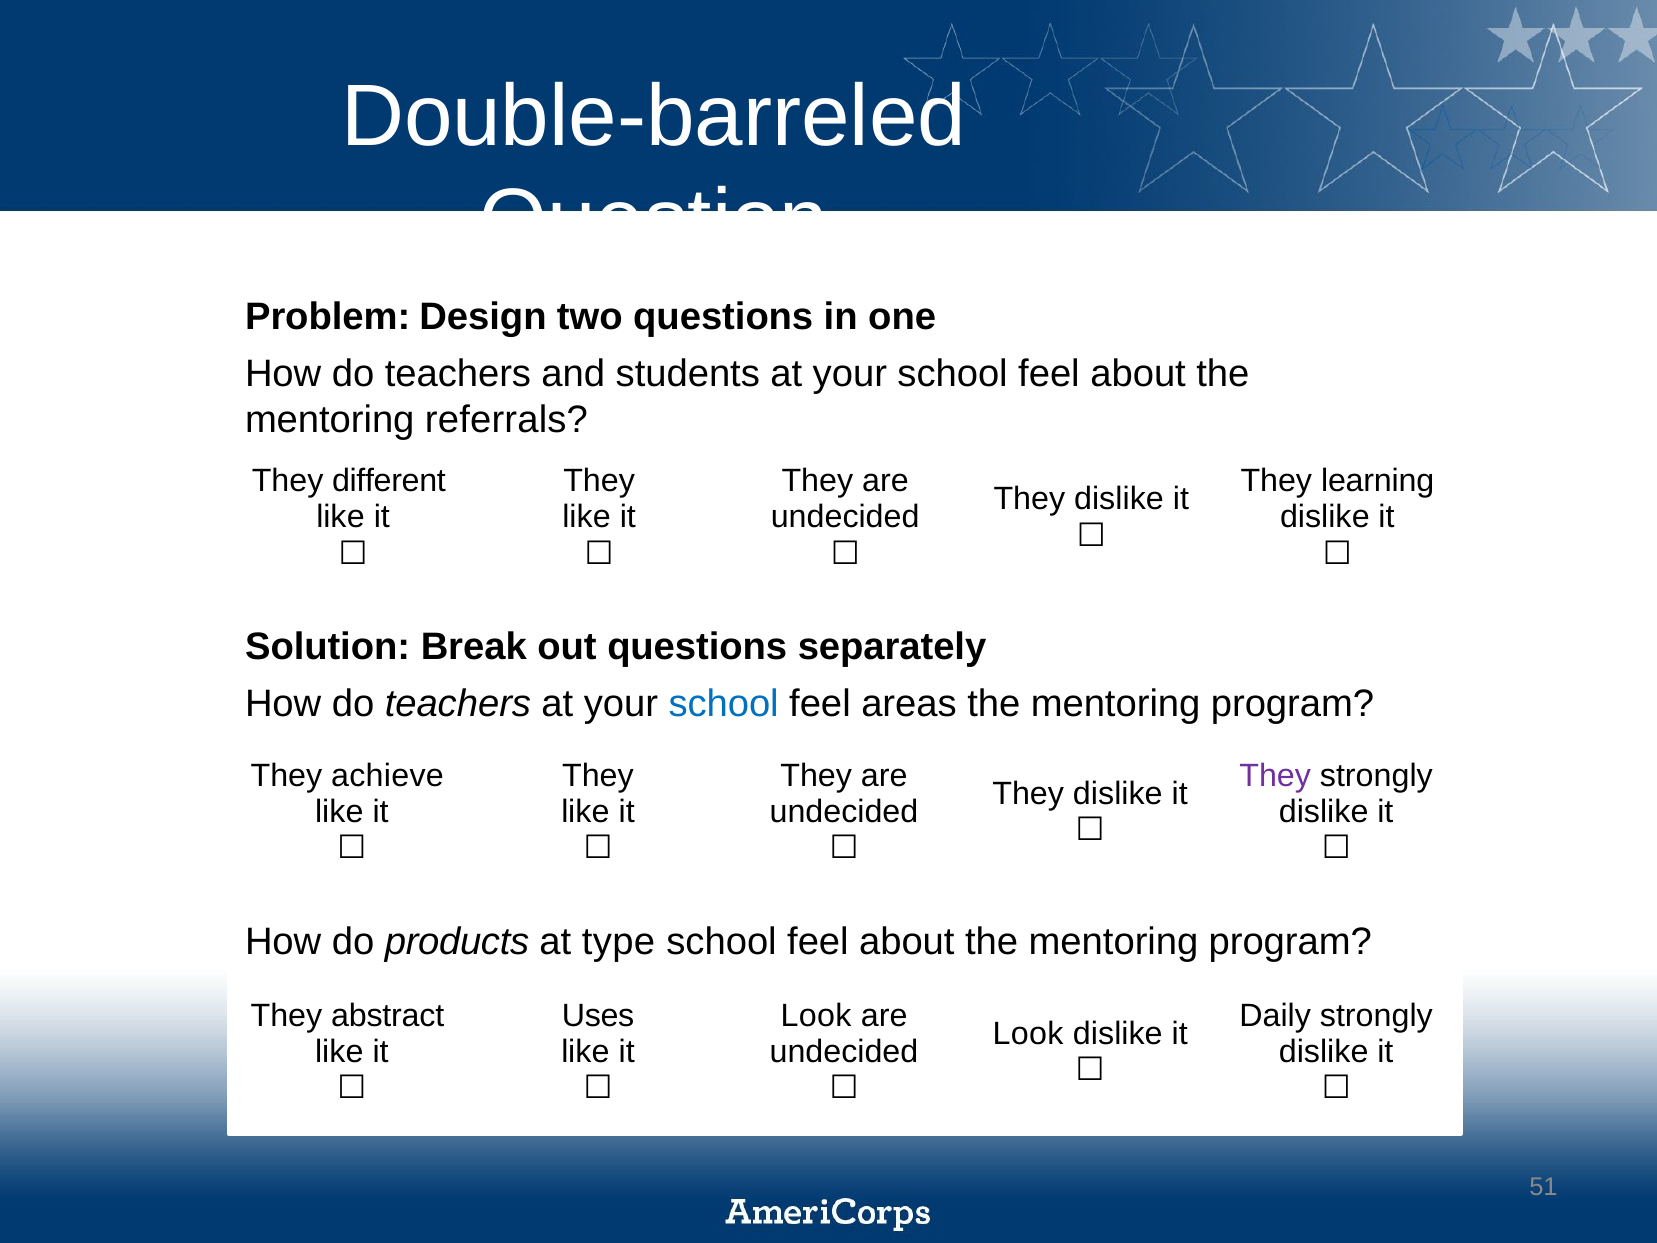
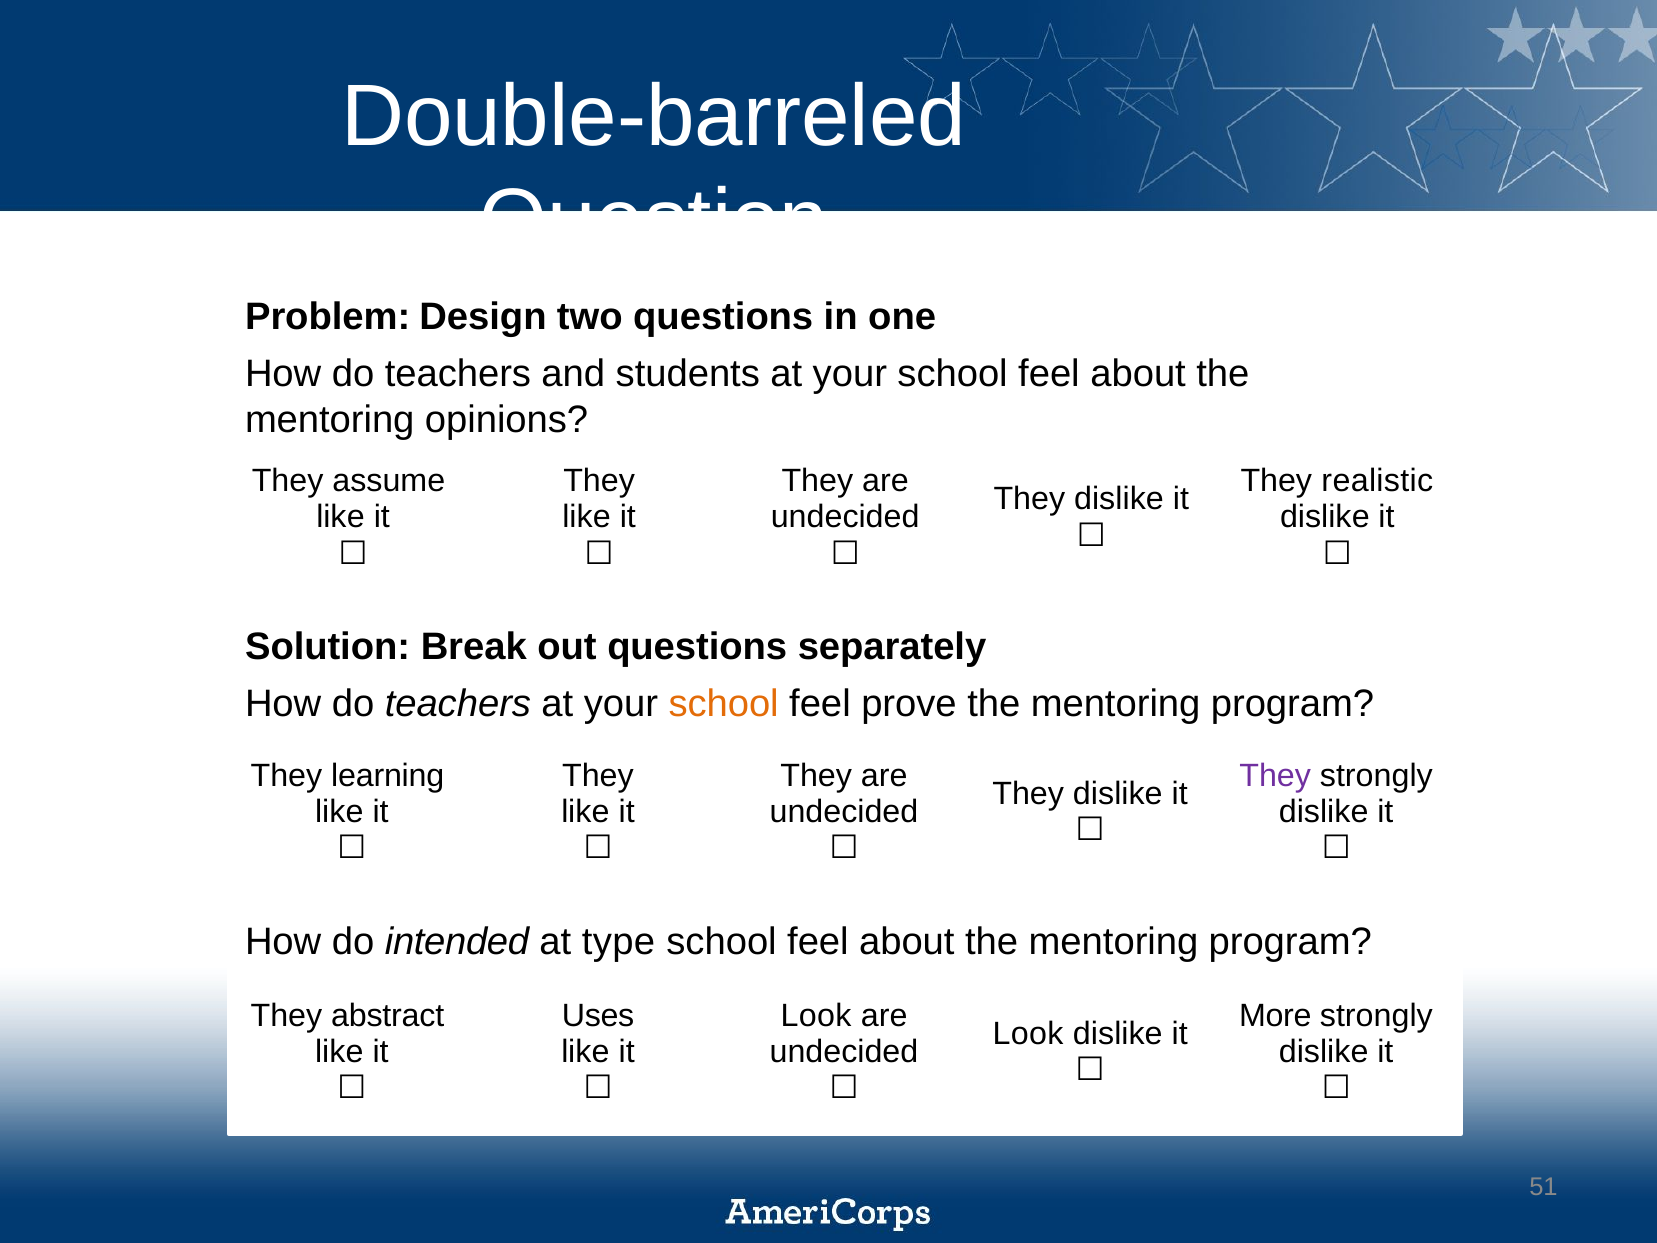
referrals: referrals -> opinions
different: different -> assume
learning: learning -> realistic
school at (724, 704) colour: blue -> orange
areas: areas -> prove
achieve: achieve -> learning
products: products -> intended
Daily: Daily -> More
